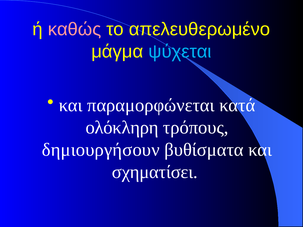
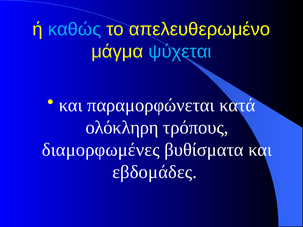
καθώς colour: pink -> light blue
δημιουργήσουν: δημιουργήσουν -> διαμορφωμένες
σχηματίσει: σχηματίσει -> εβδομάδες
